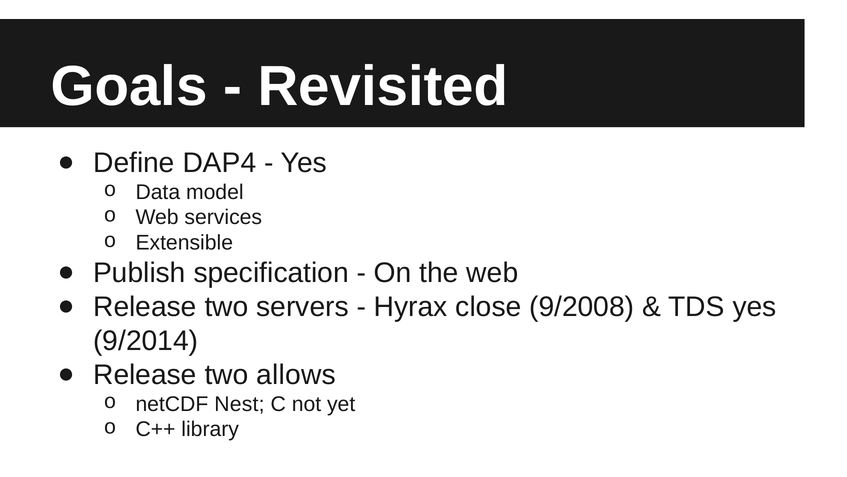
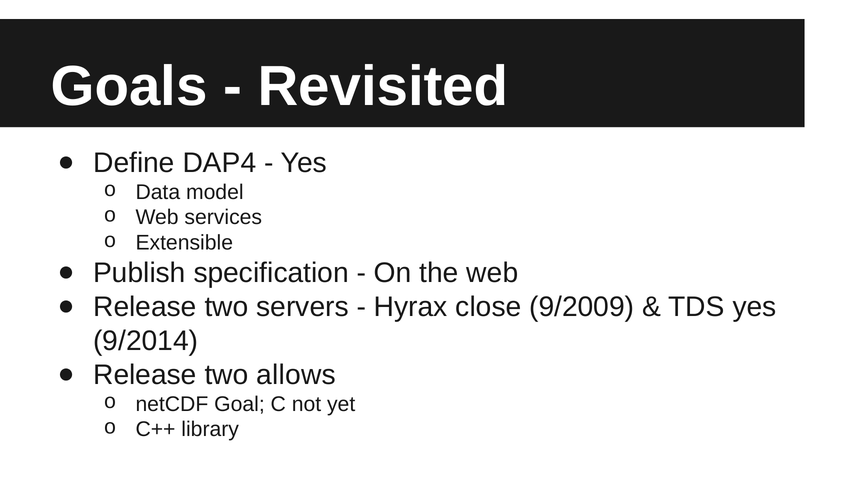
9/2008: 9/2008 -> 9/2009
Nest: Nest -> Goal
